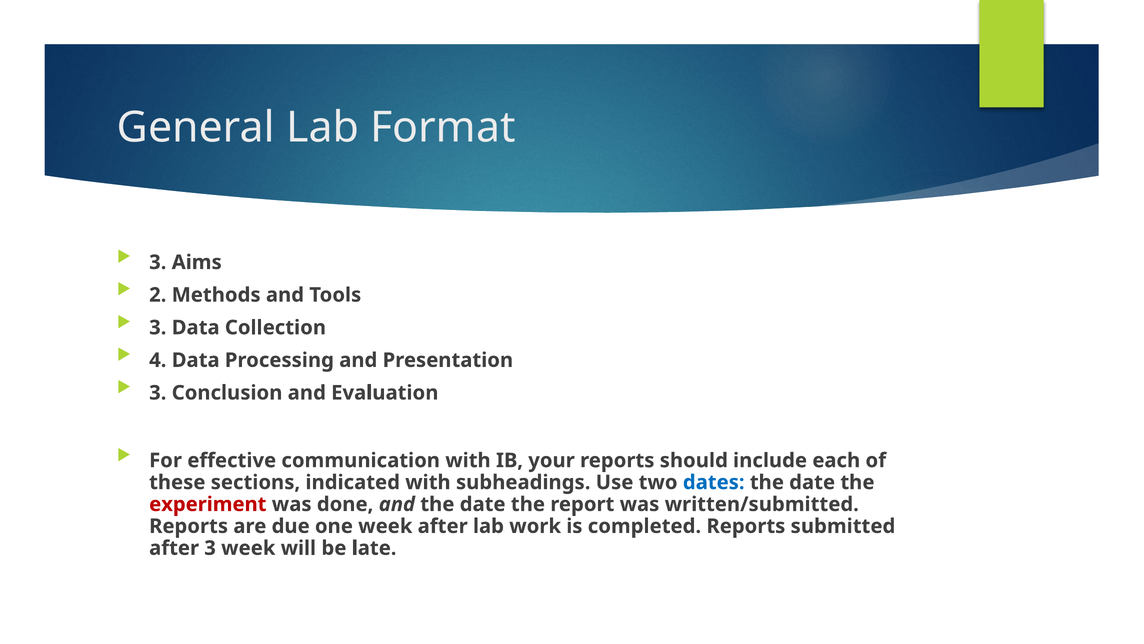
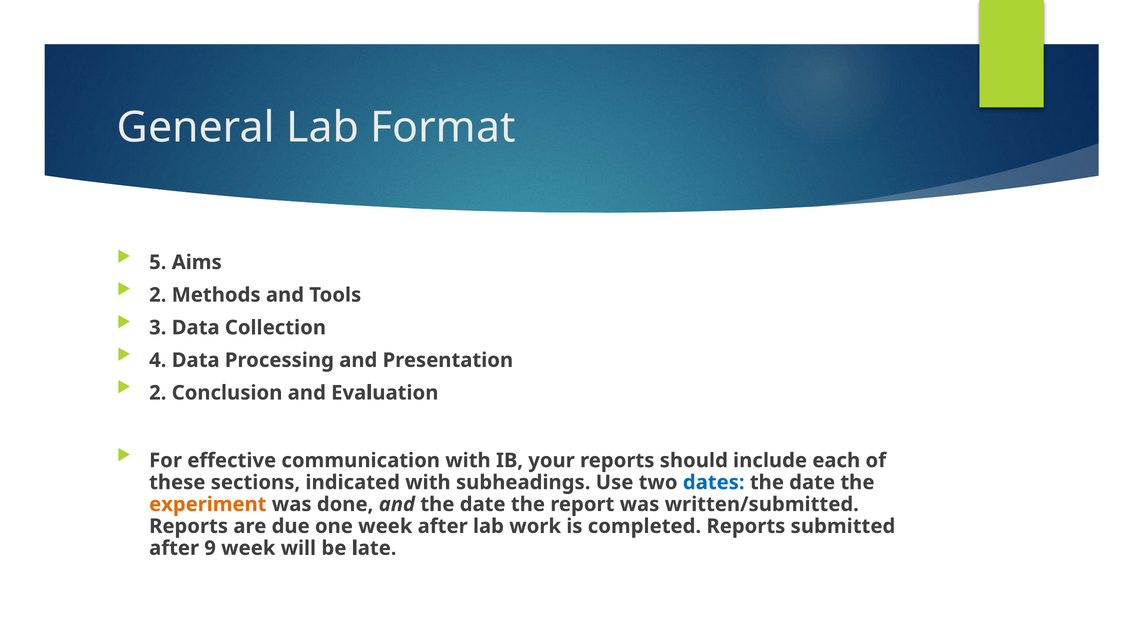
3 at (158, 262): 3 -> 5
3 at (158, 393): 3 -> 2
experiment colour: red -> orange
after 3: 3 -> 9
